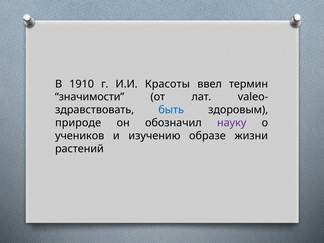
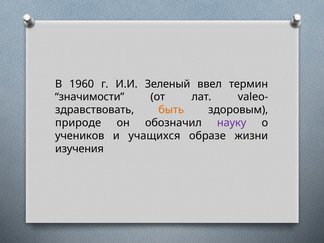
1910: 1910 -> 1960
Красоты: Красоты -> Зеленый
быть colour: blue -> orange
изучению: изучению -> учащихся
растений: растений -> изучения
